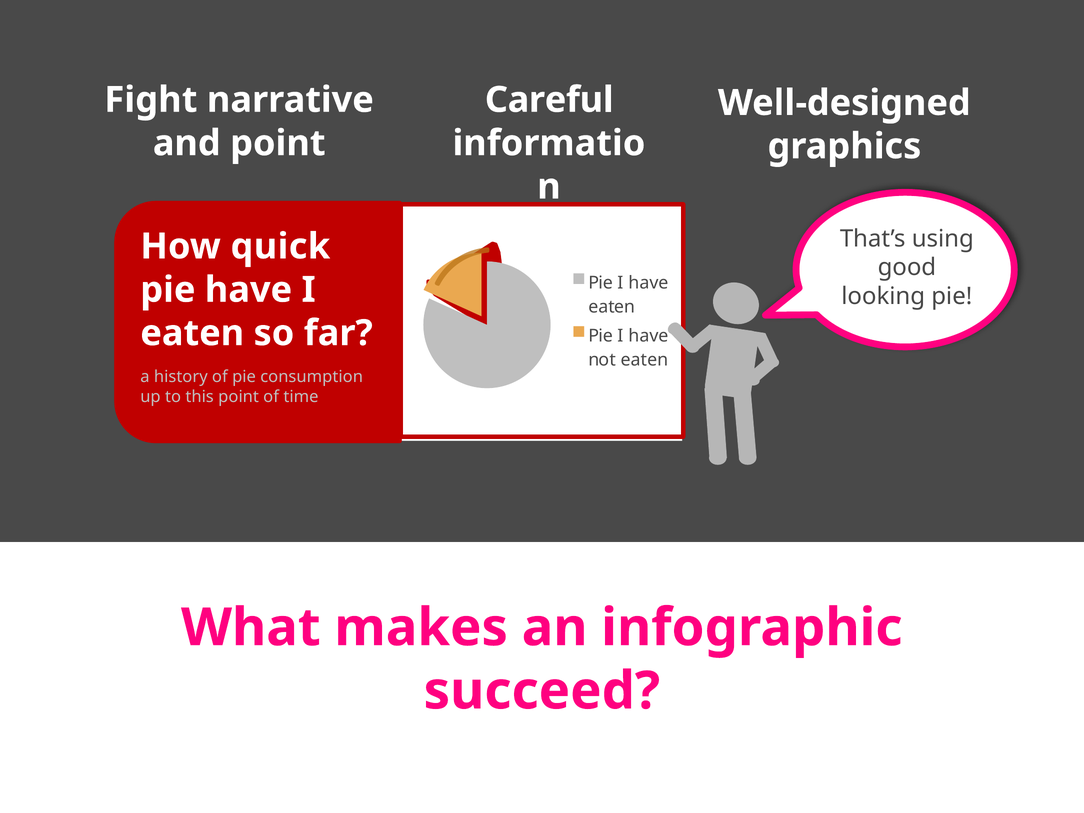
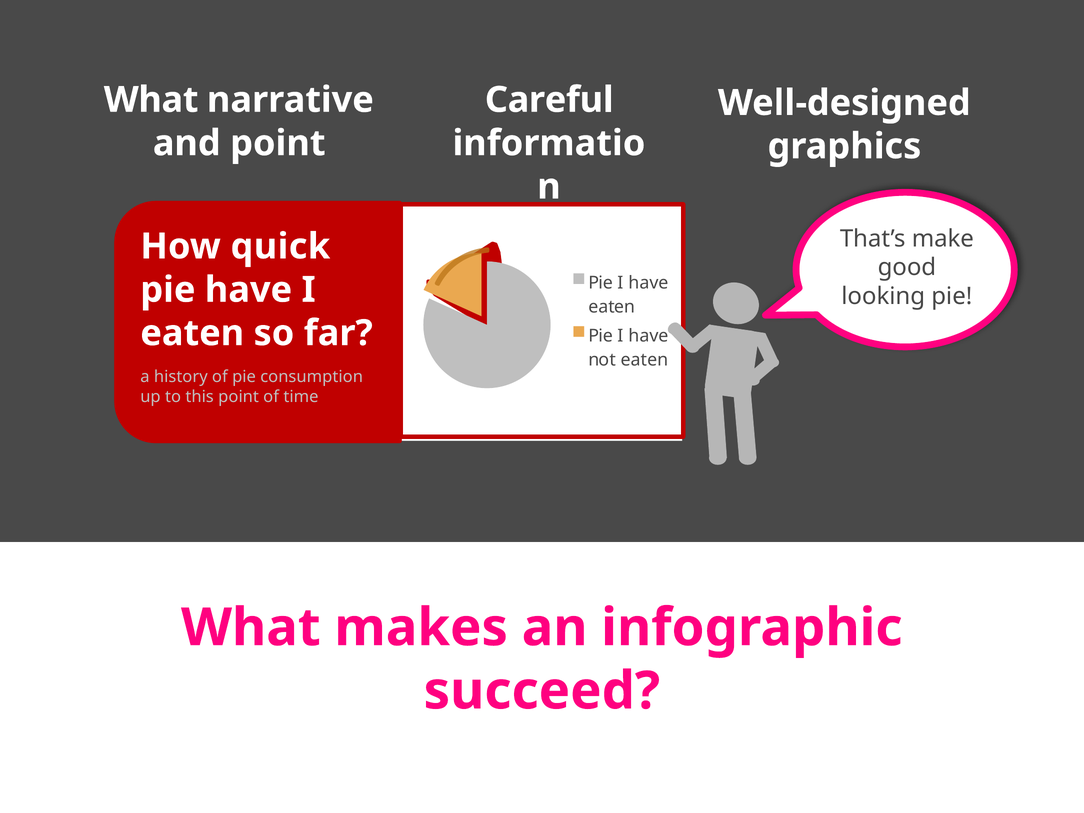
Fight at (151, 100): Fight -> What
using: using -> make
